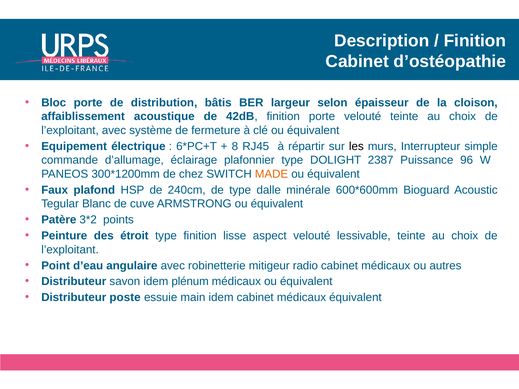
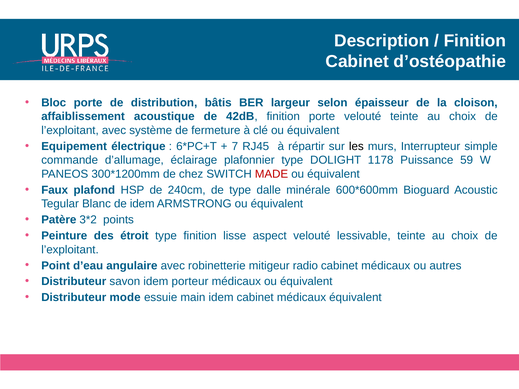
8: 8 -> 7
2387: 2387 -> 1178
96: 96 -> 59
MADE colour: orange -> red
de cuve: cuve -> idem
plénum: plénum -> porteur
poste: poste -> mode
